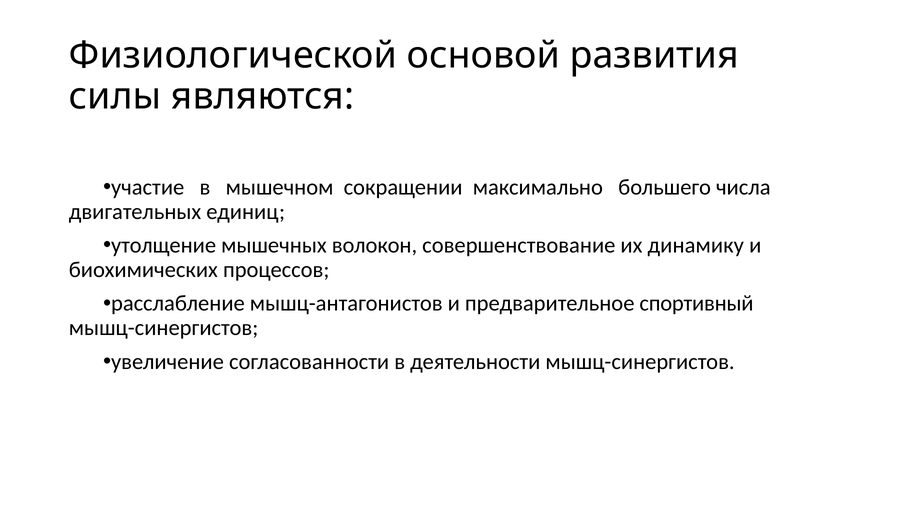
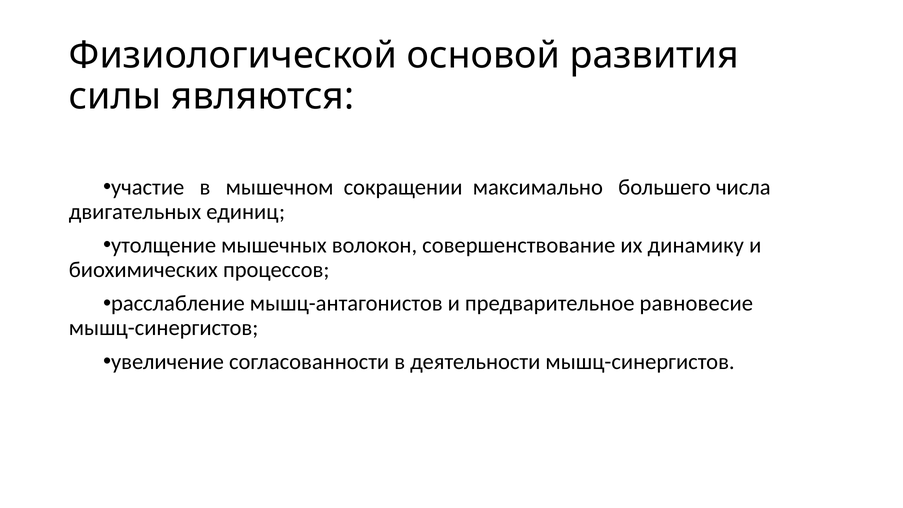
спортивный: спортивный -> равновесие
